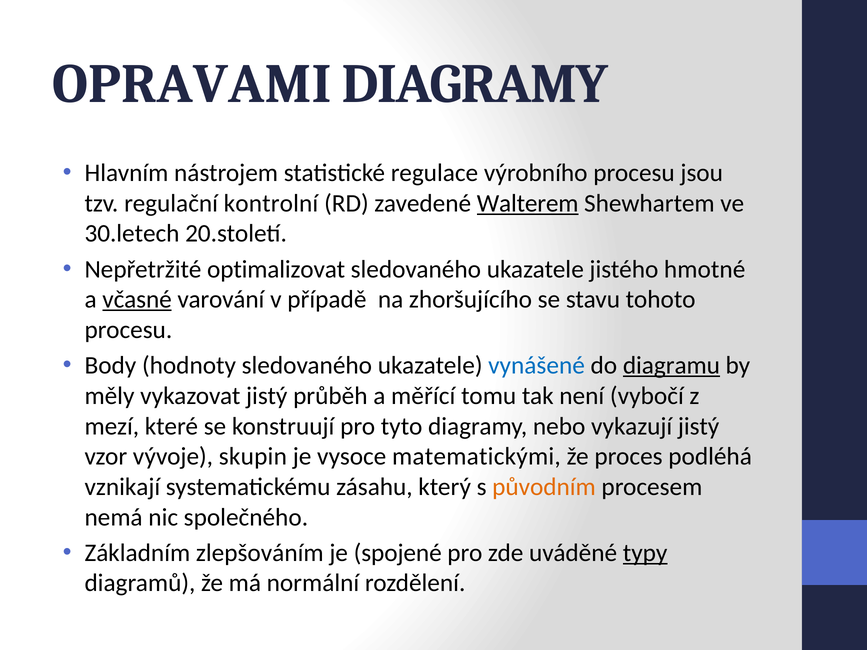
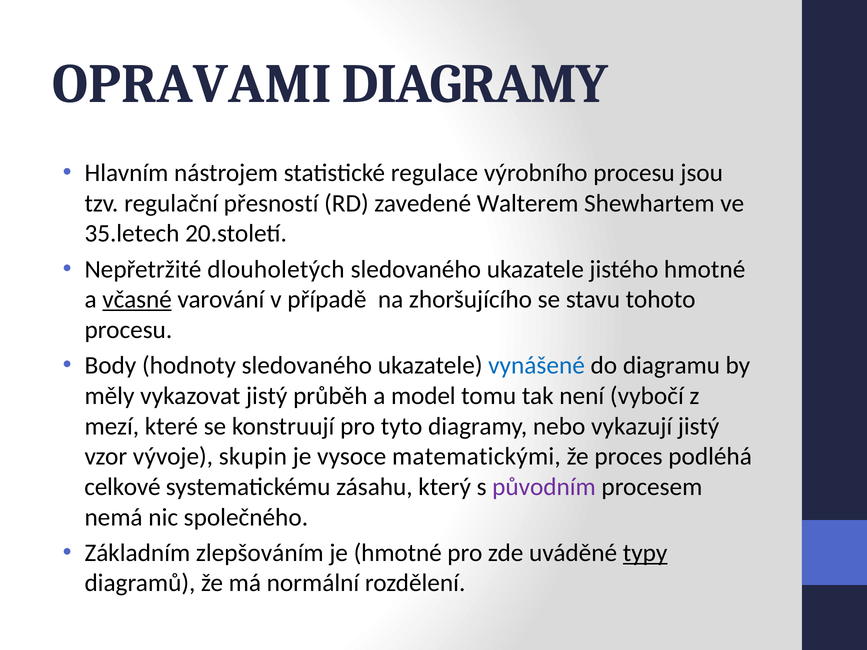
kontrolní: kontrolní -> přesností
Walterem underline: present -> none
30.letech: 30.letech -> 35.letech
optimalizovat: optimalizovat -> dlouholetých
diagramu underline: present -> none
měřící: měřící -> model
vznikají: vznikají -> celkové
původním colour: orange -> purple
je spojené: spojené -> hmotné
